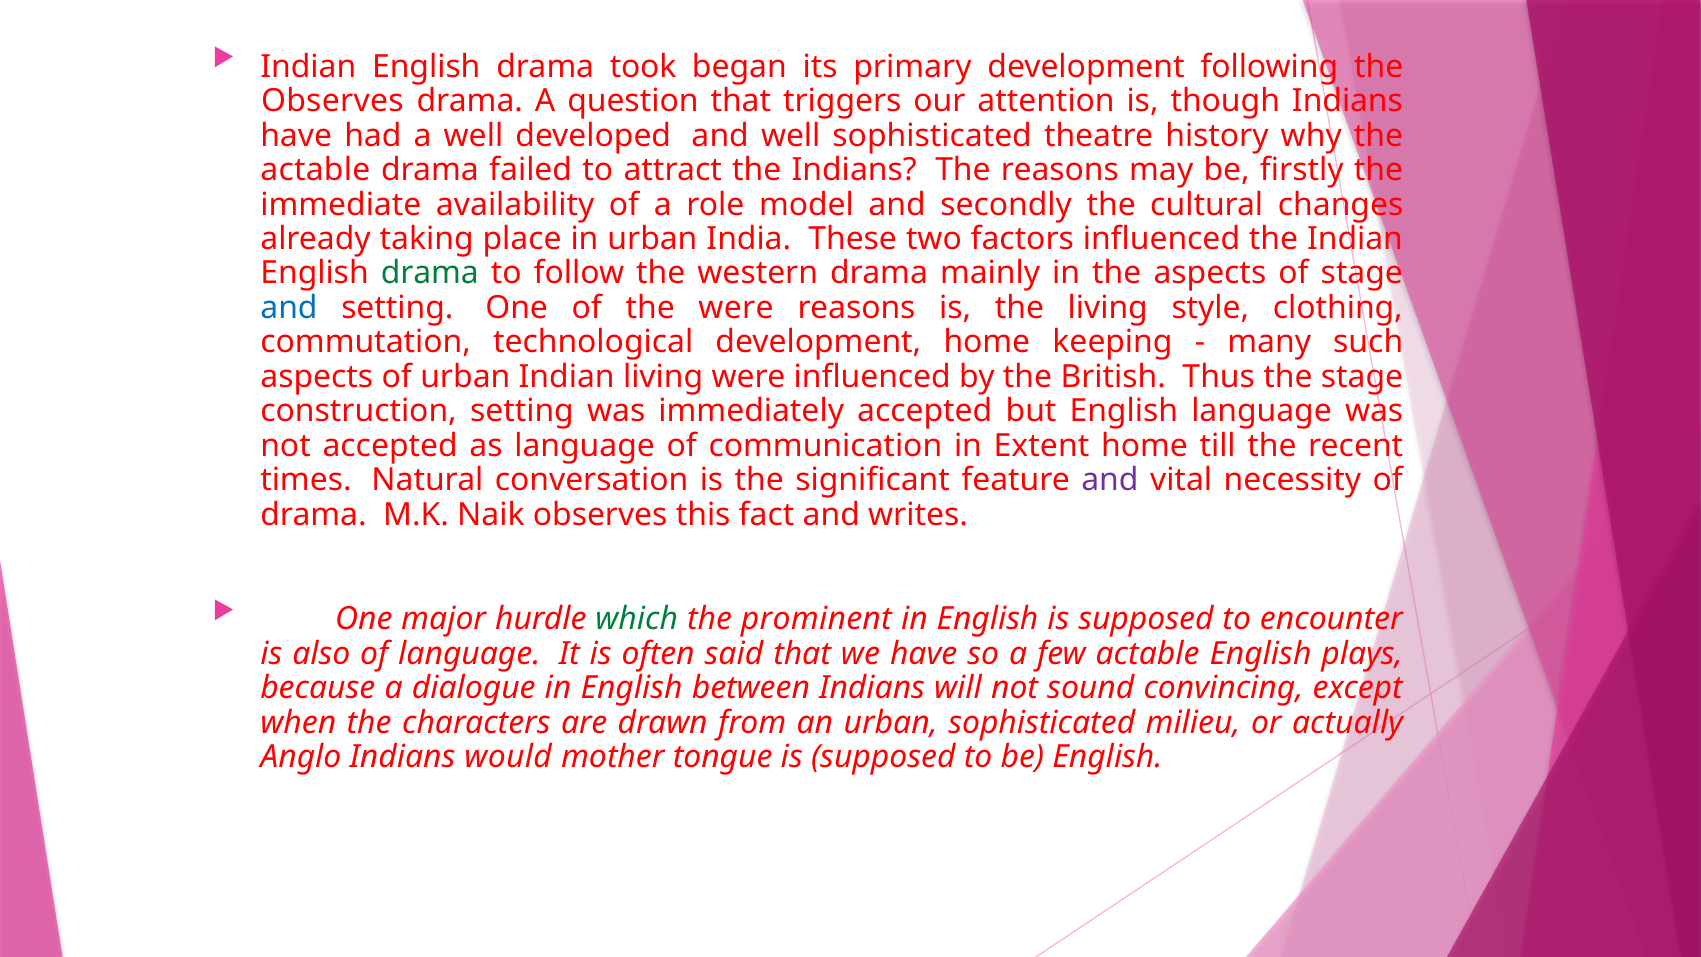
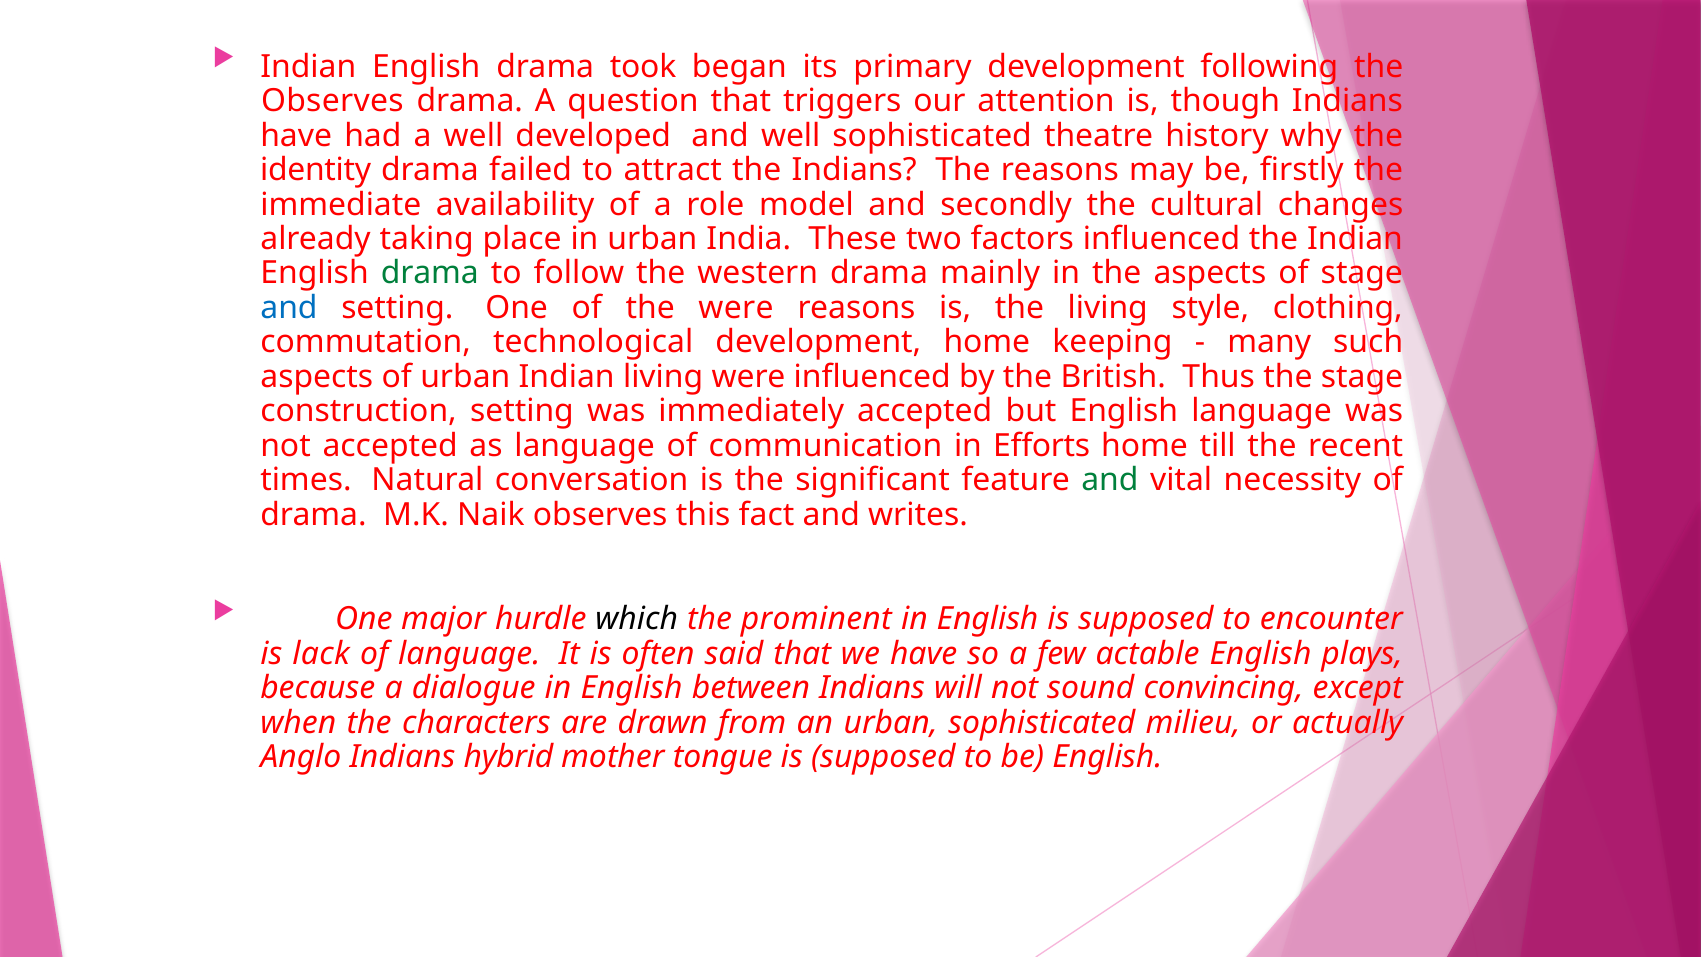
actable at (315, 170): actable -> identity
Extent: Extent -> Efforts
and at (1110, 480) colour: purple -> green
which colour: green -> black
also: also -> lack
would: would -> hybrid
